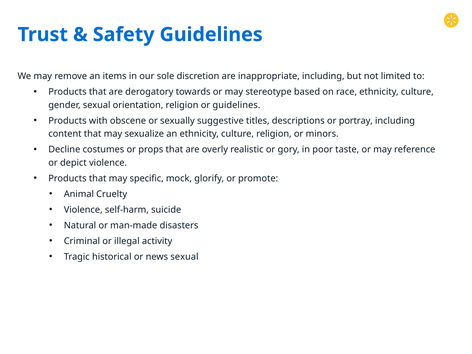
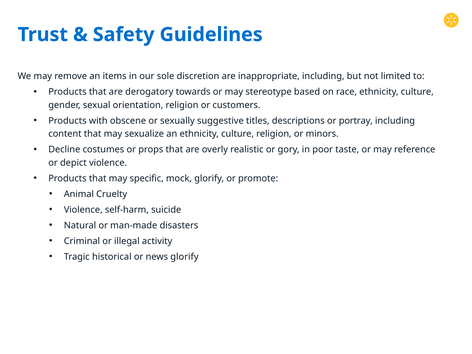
or guidelines: guidelines -> customers
news sexual: sexual -> glorify
